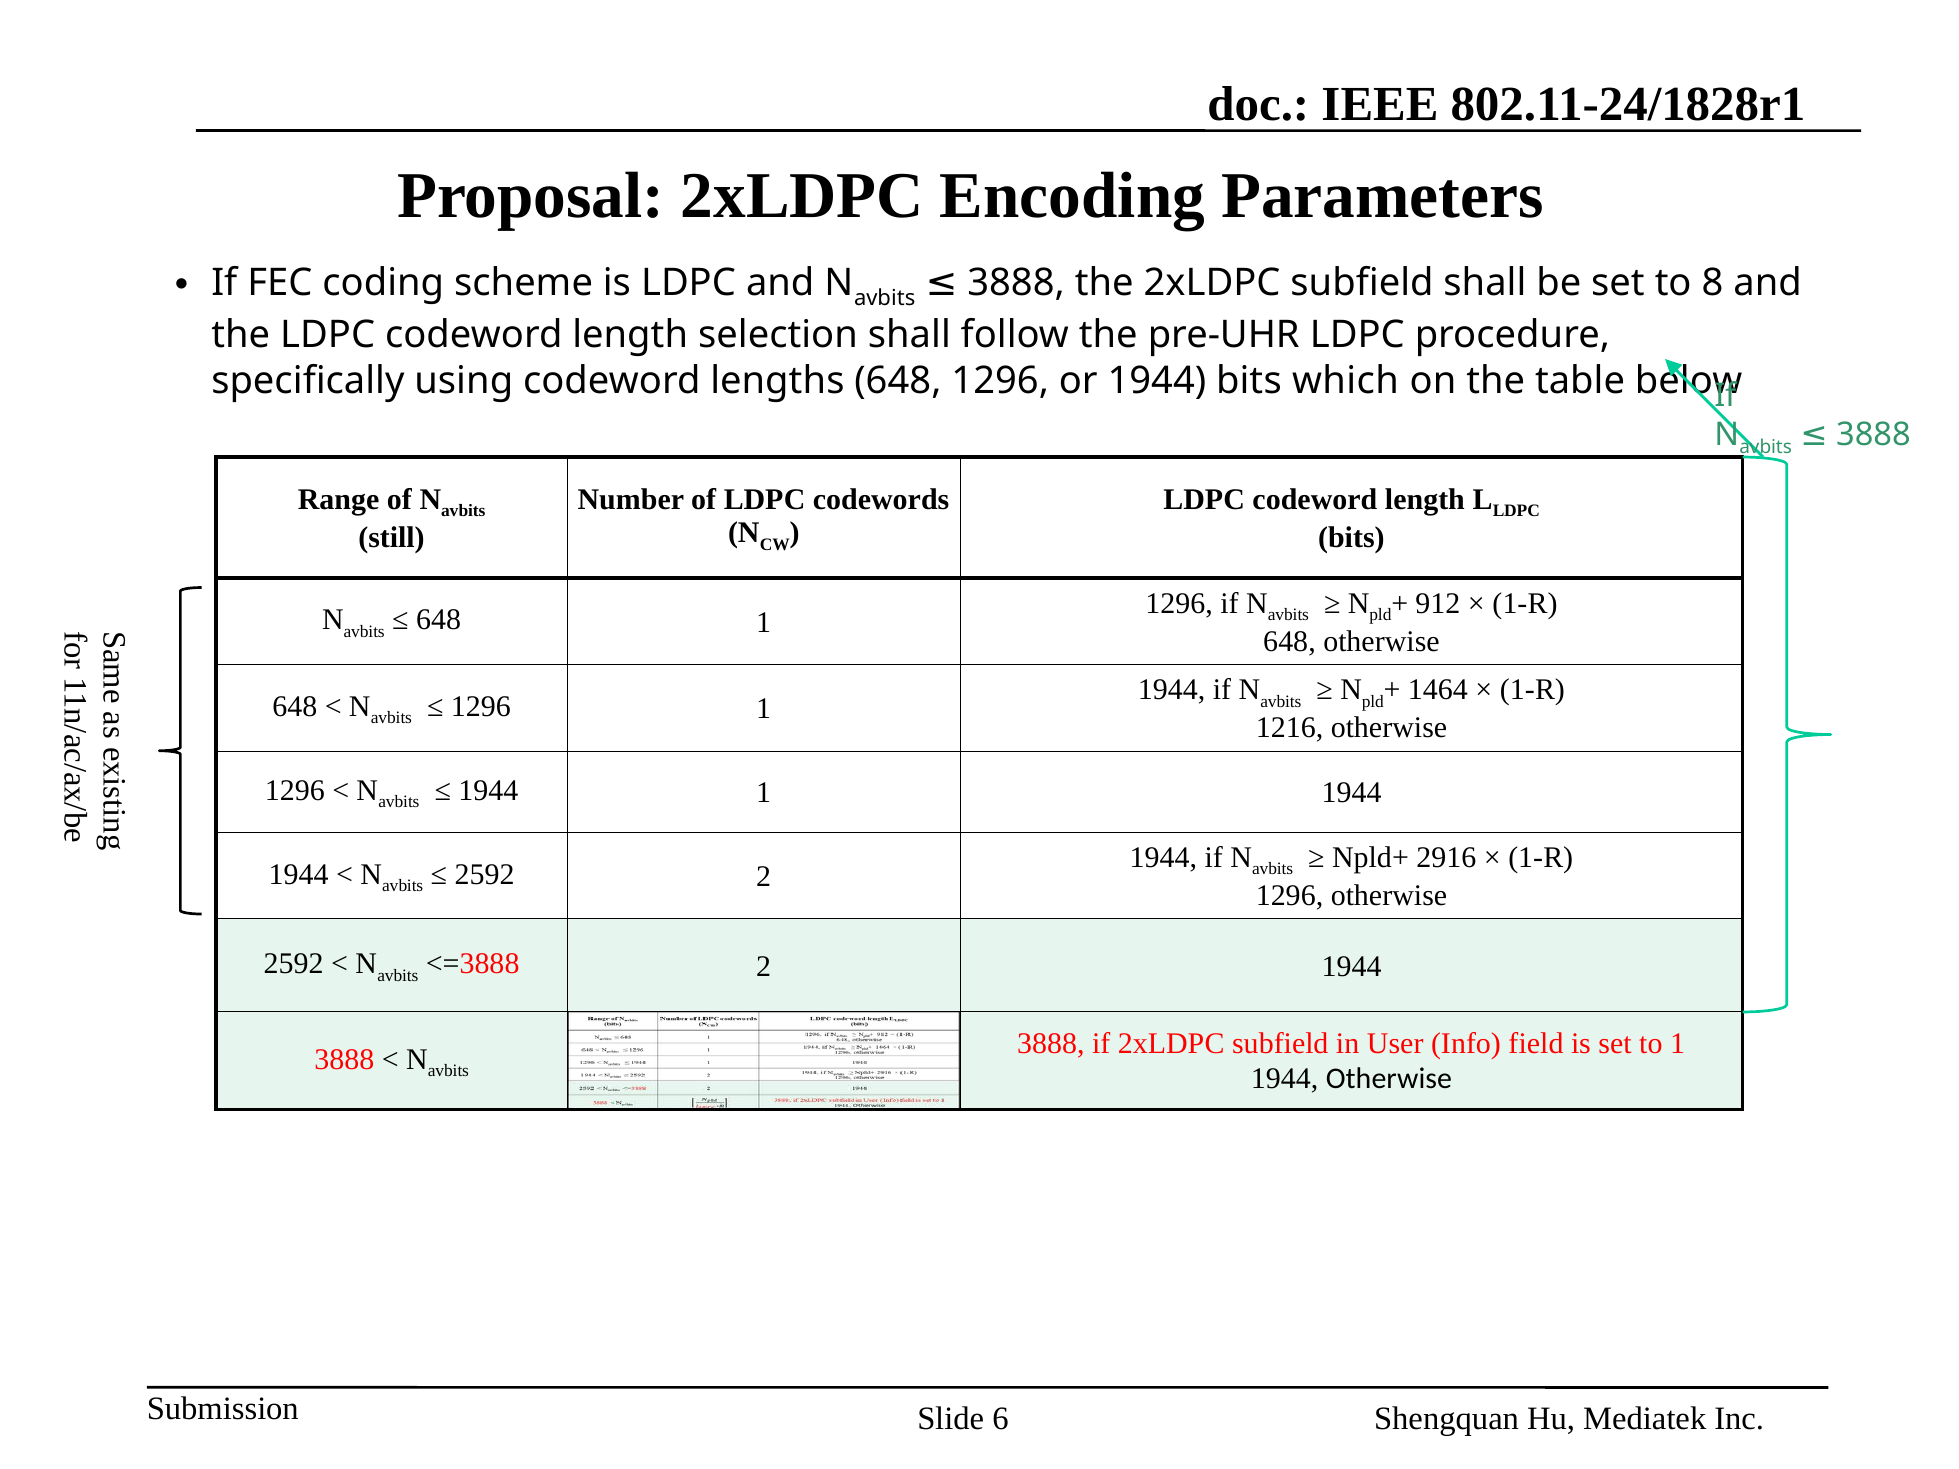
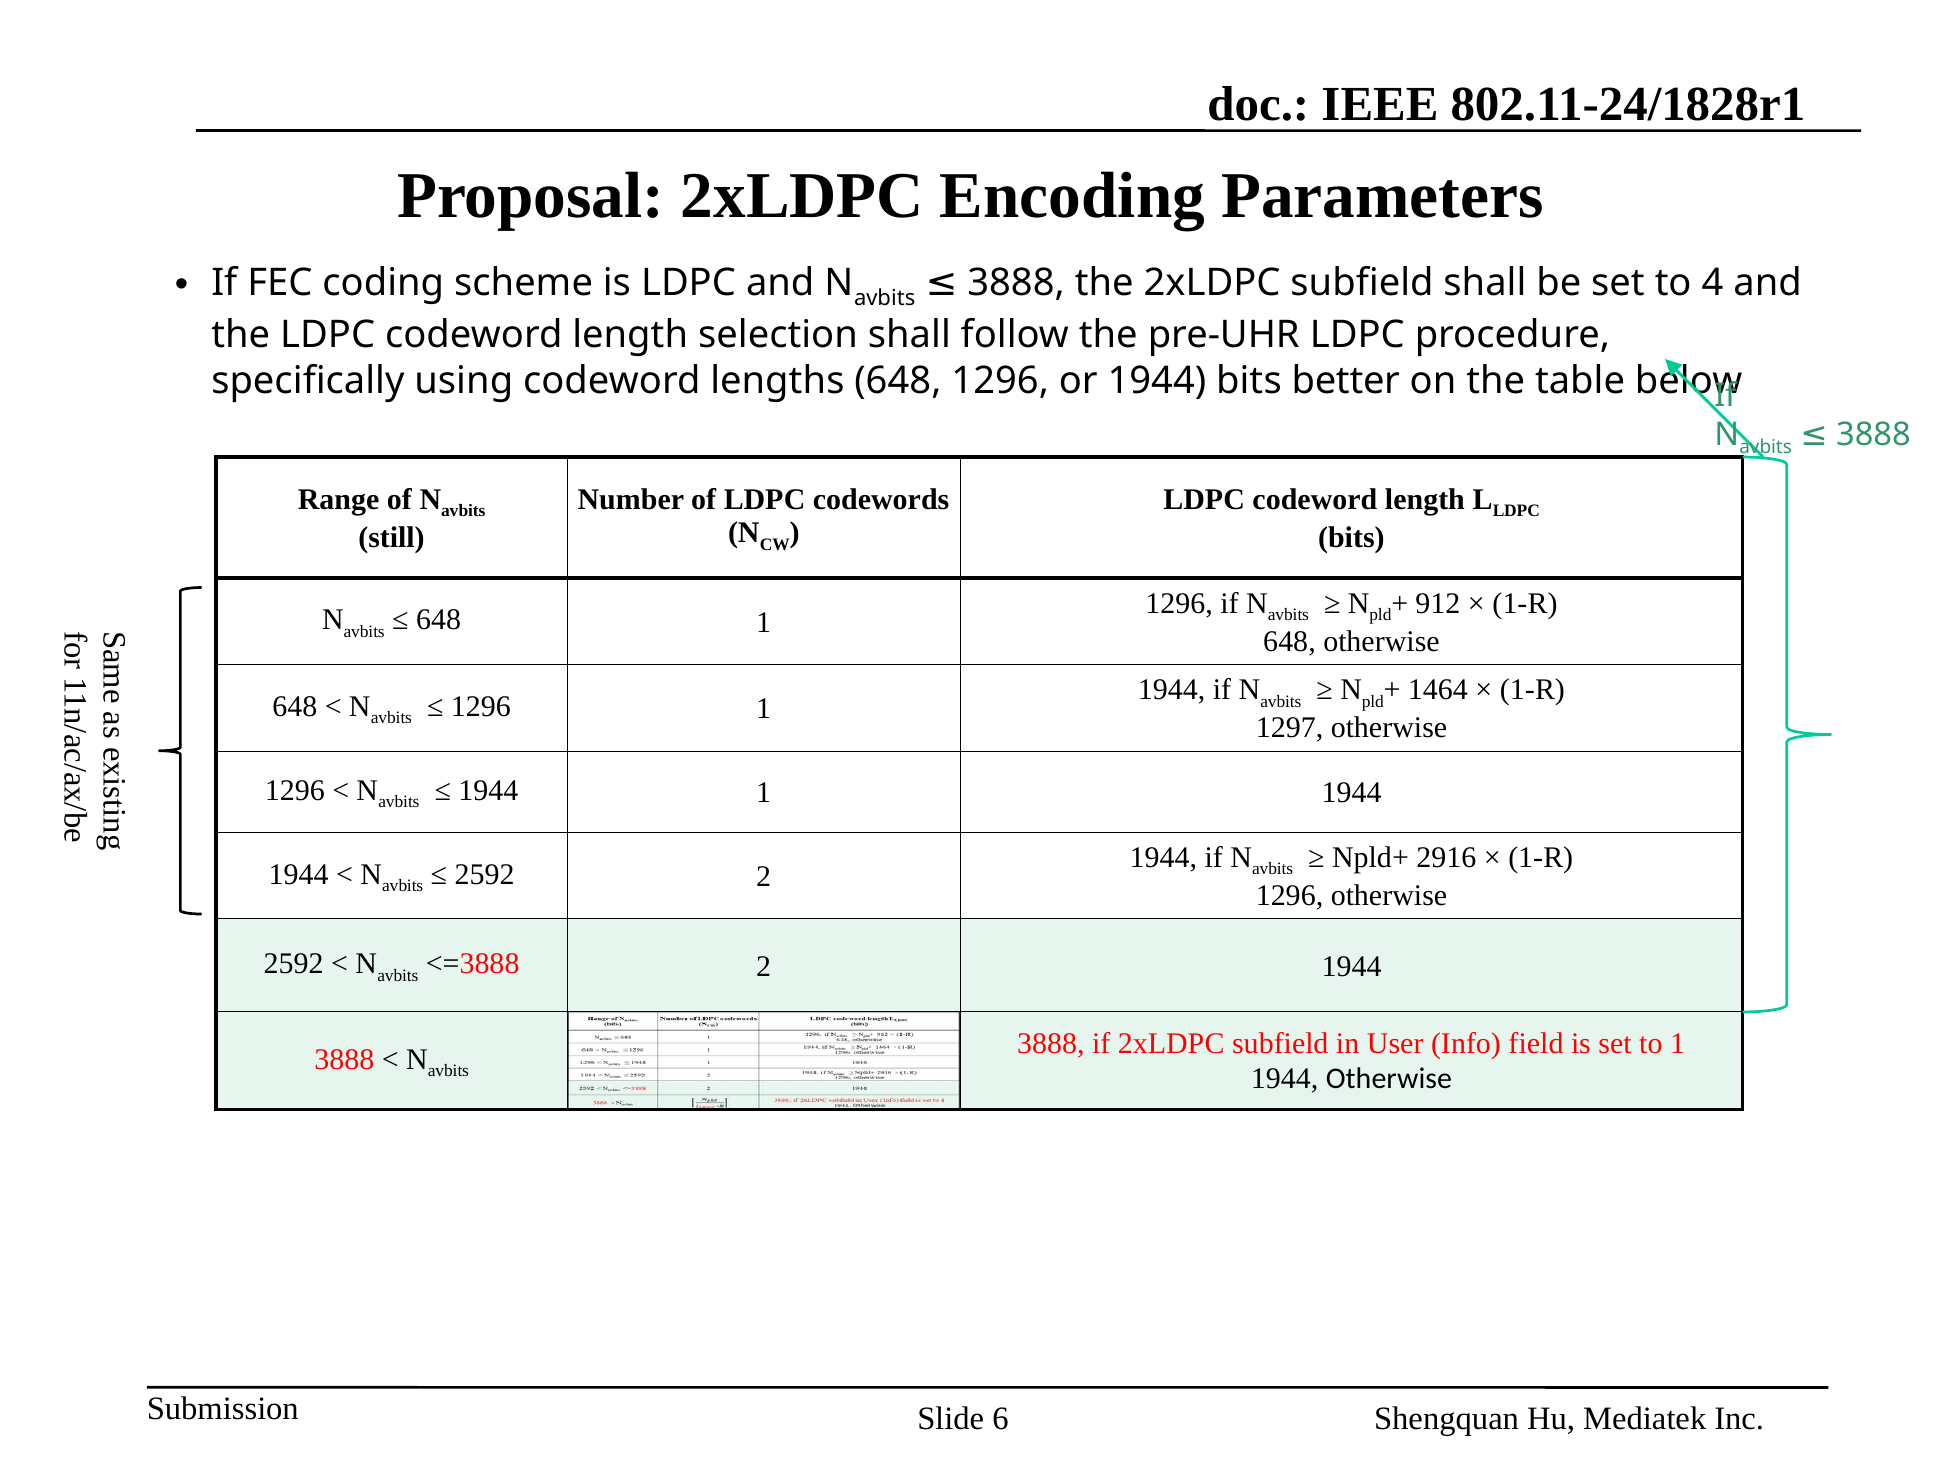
8: 8 -> 4
which: which -> better
1216: 1216 -> 1297
